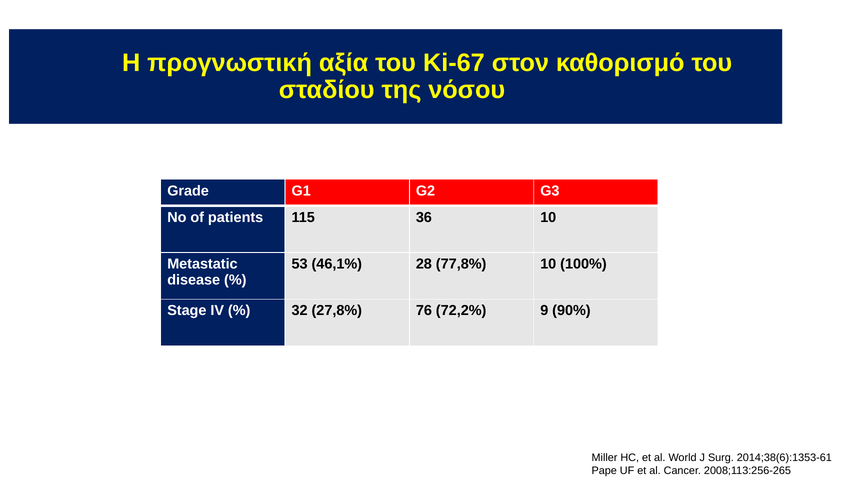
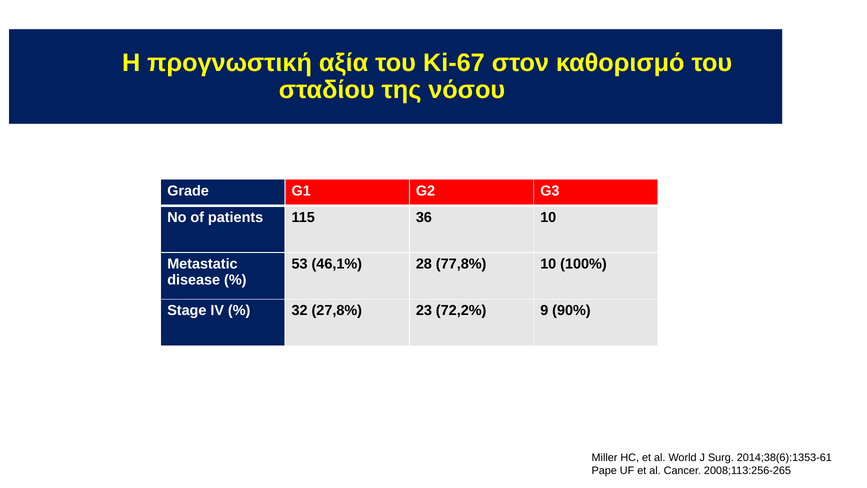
76: 76 -> 23
